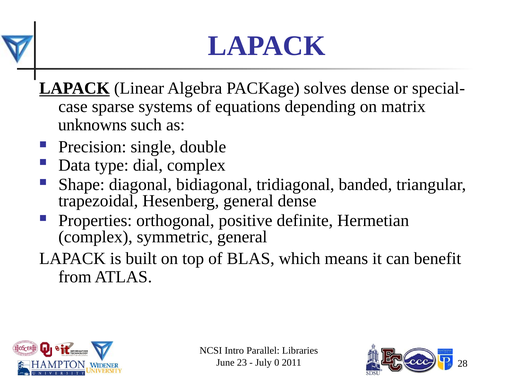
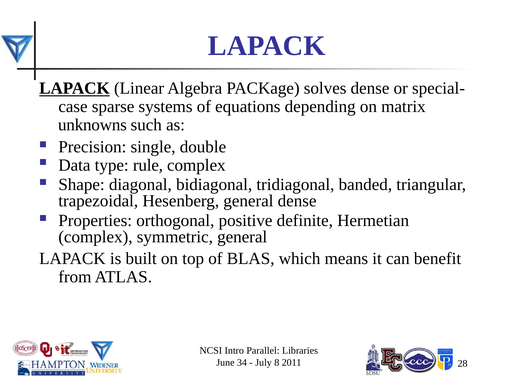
dial: dial -> rule
23: 23 -> 34
0: 0 -> 8
